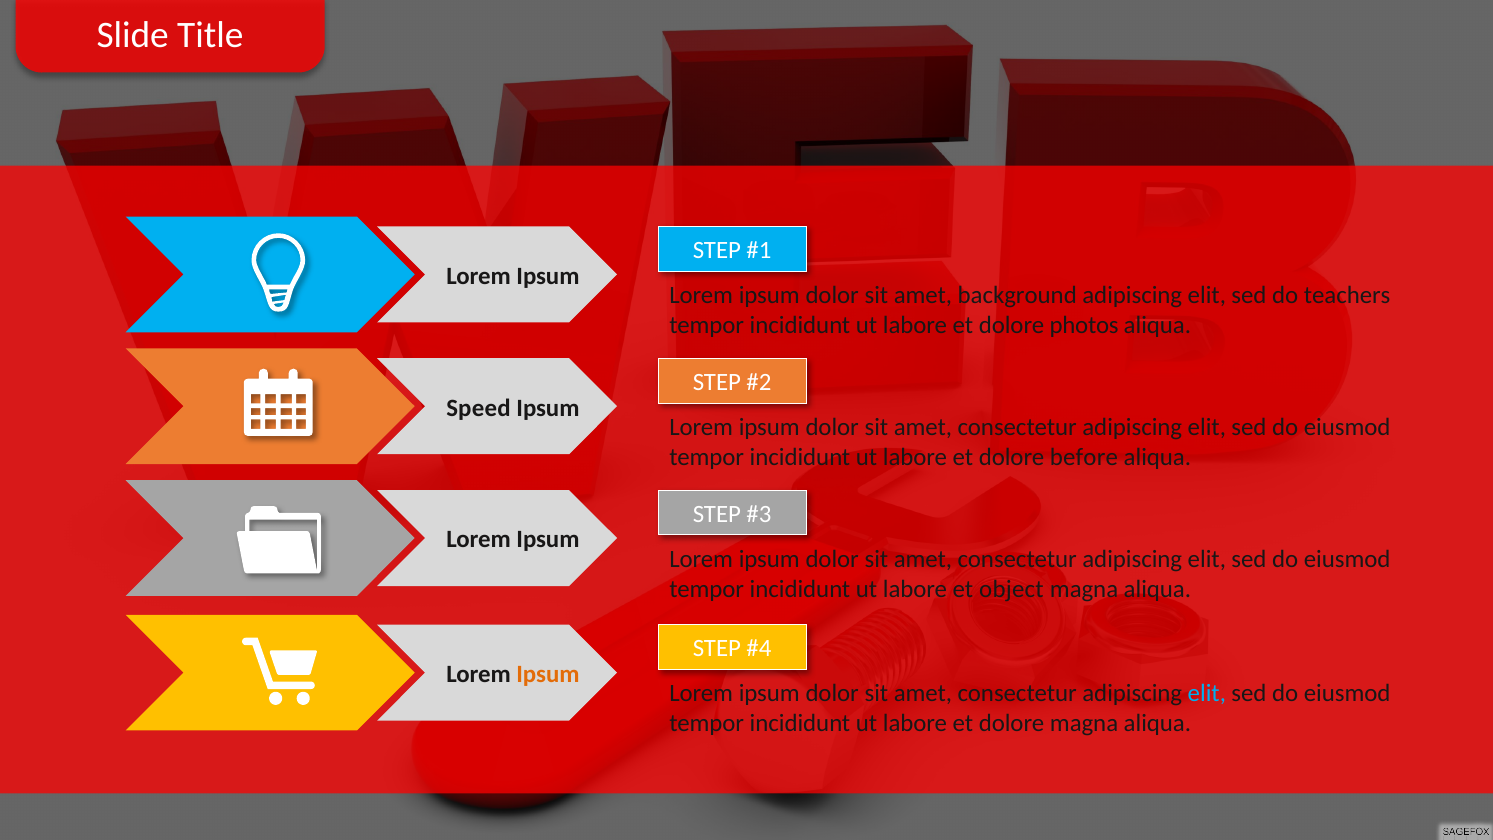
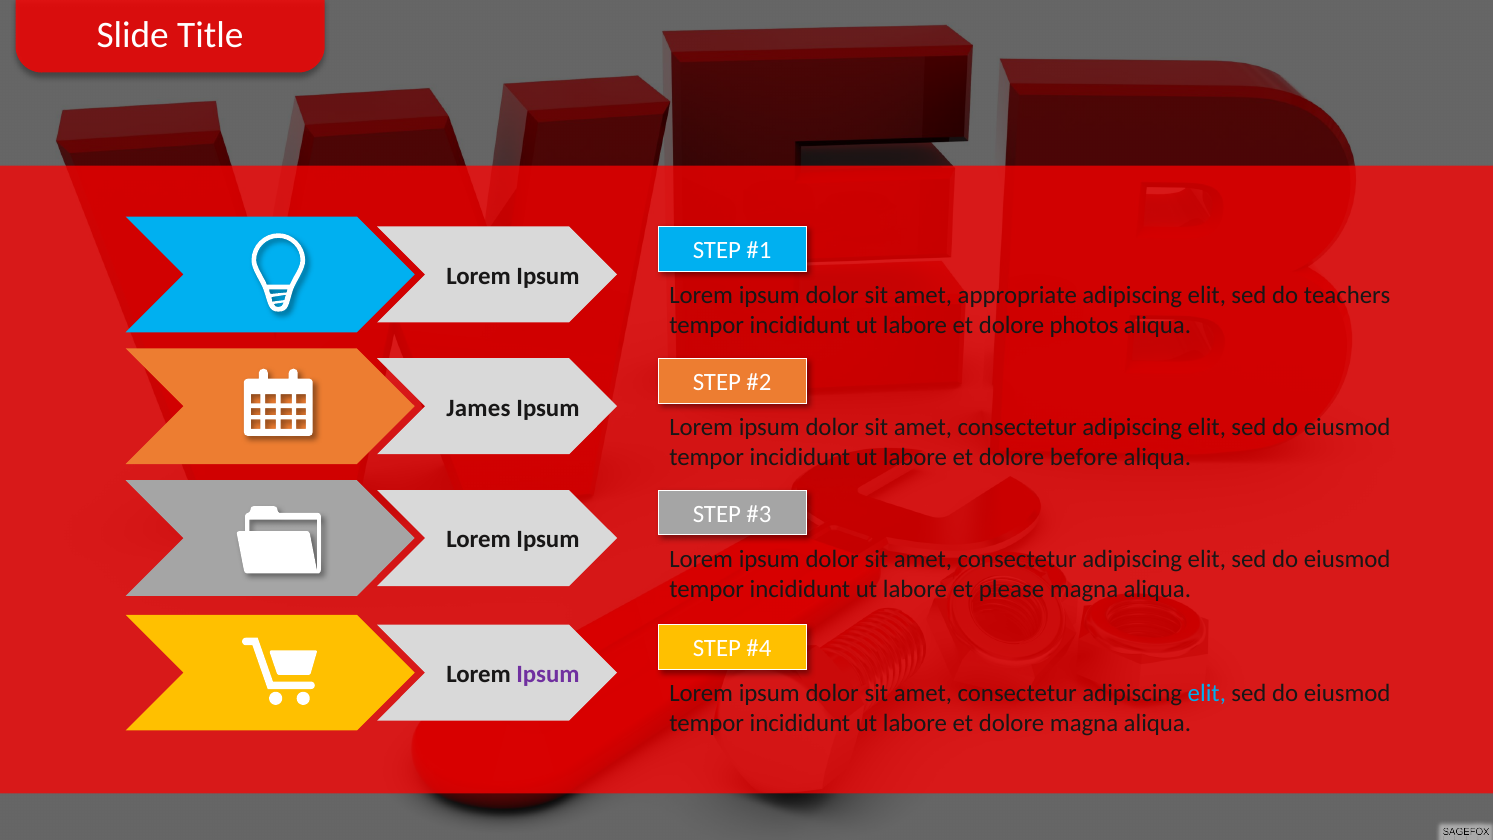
background: background -> appropriate
Speed: Speed -> James
object: object -> please
Ipsum at (548, 674) colour: orange -> purple
